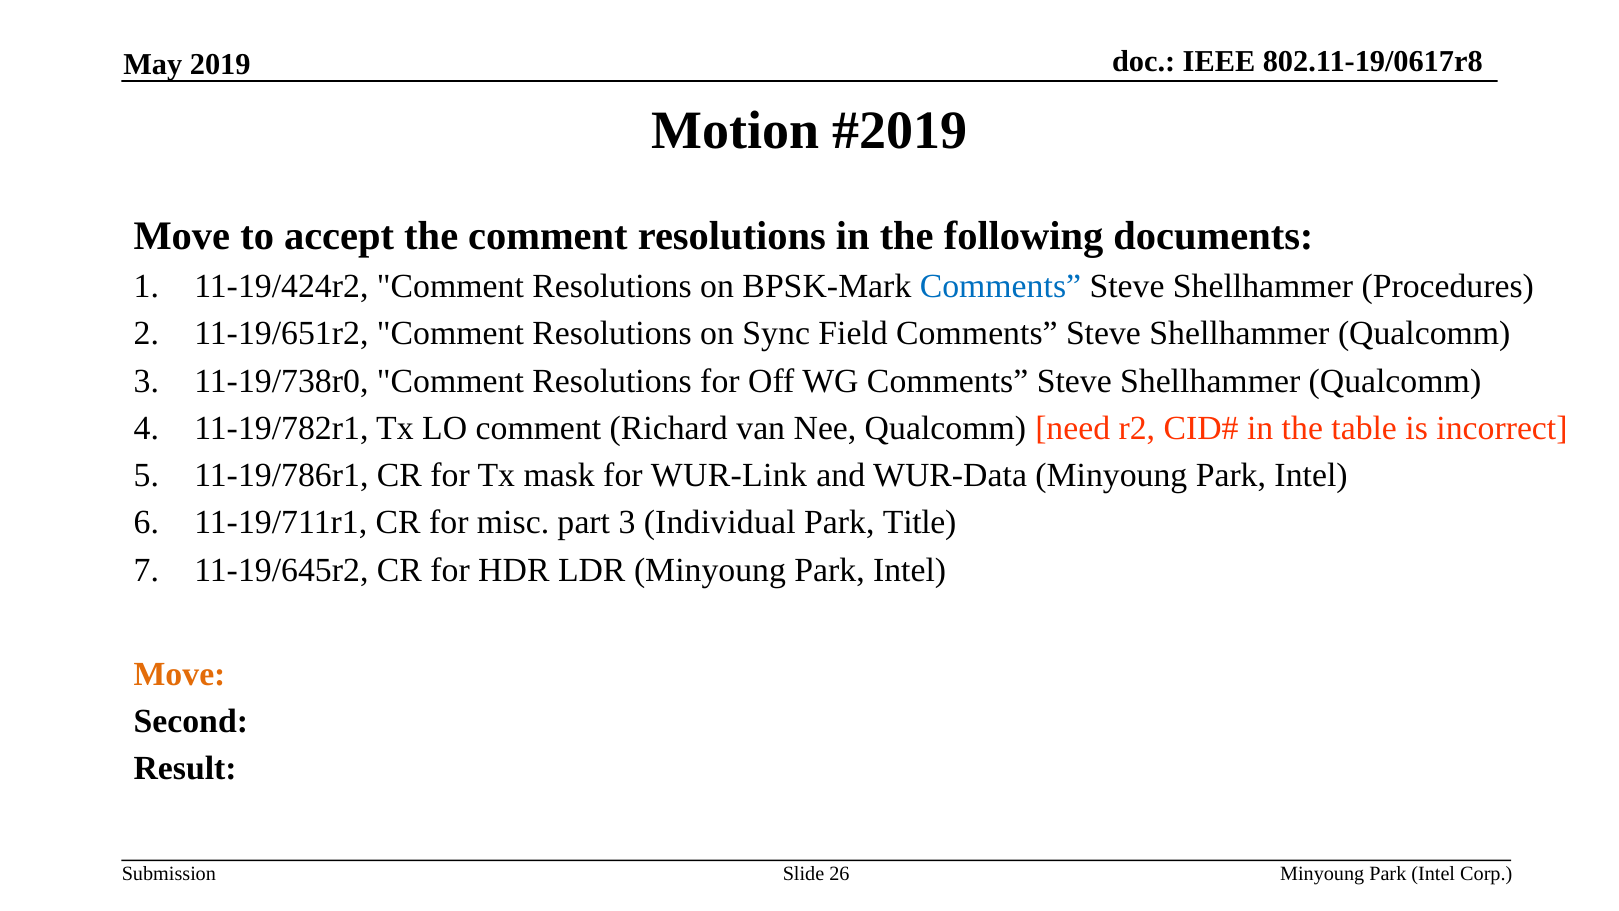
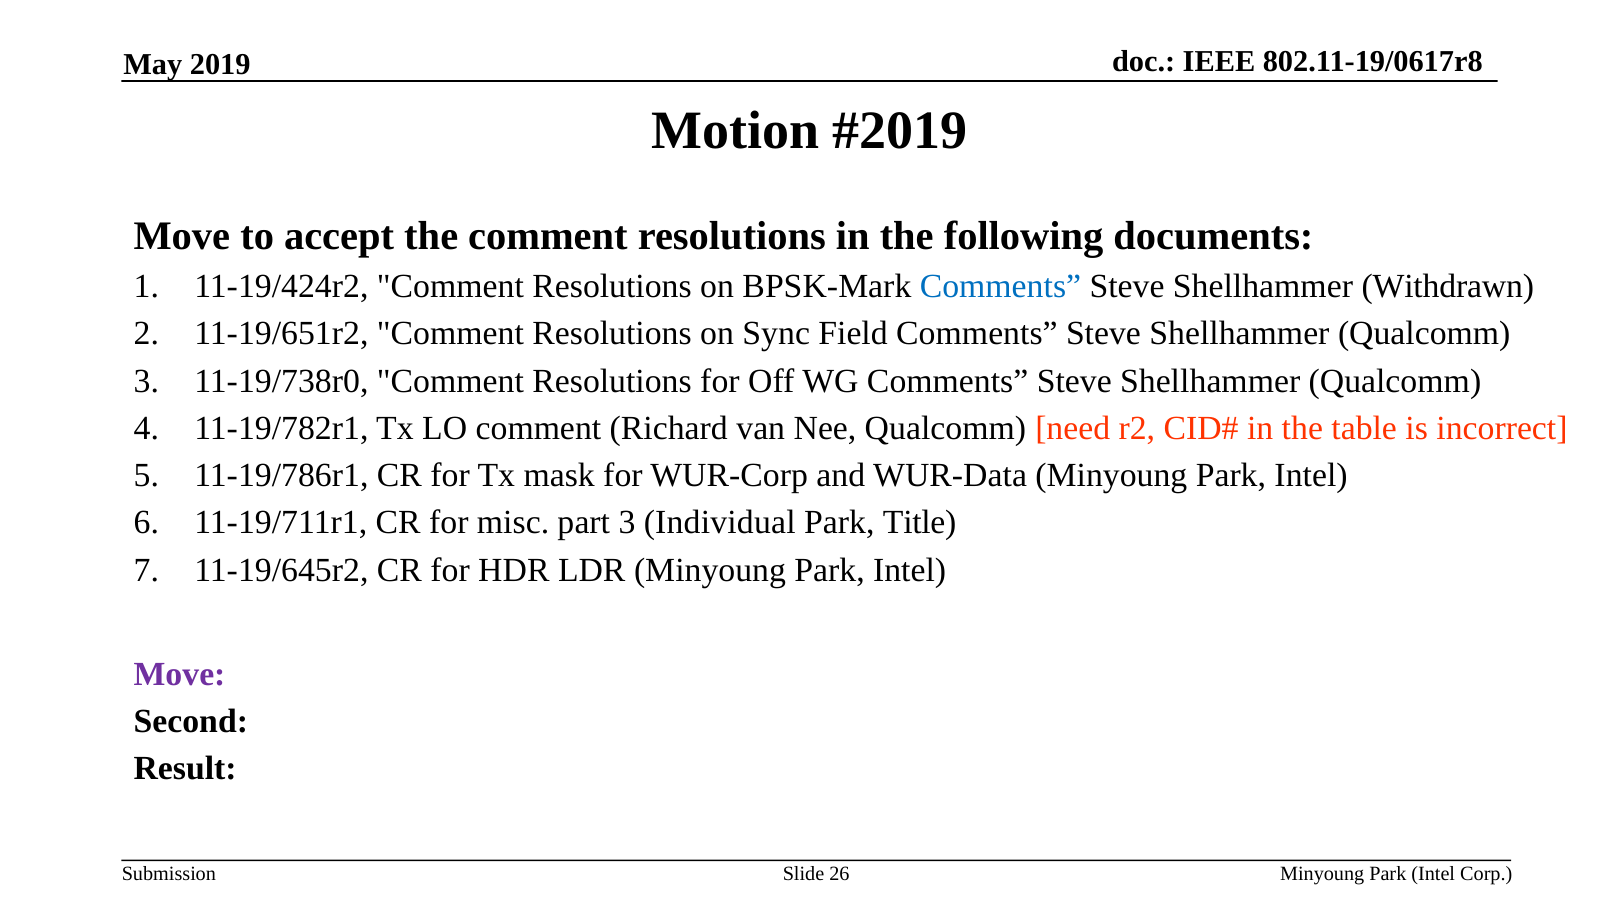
Procedures: Procedures -> Withdrawn
WUR-Link: WUR-Link -> WUR-Corp
Move at (180, 674) colour: orange -> purple
